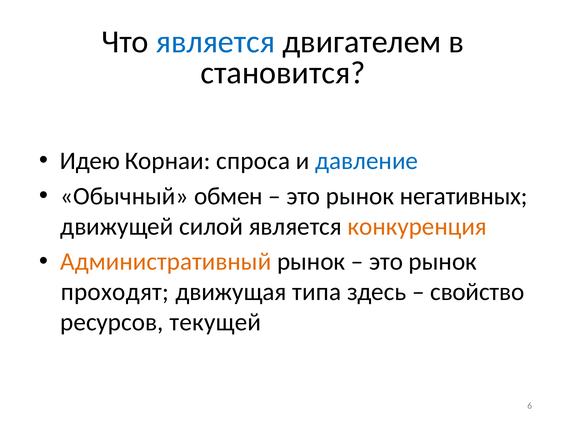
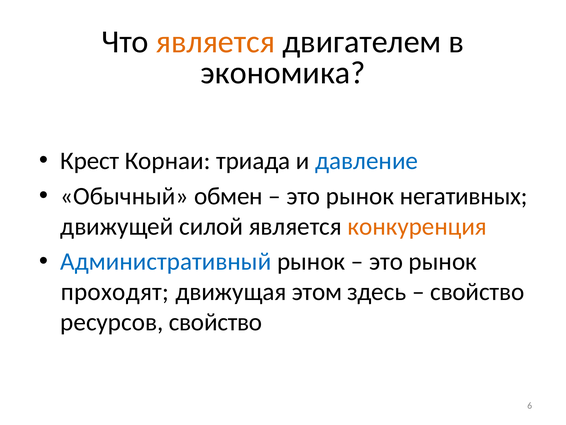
является at (215, 42) colour: blue -> orange
становится: становится -> экономика
Идею: Идею -> Крест
спроса: спроса -> триада
Административный colour: orange -> blue
типа: типа -> этом
ресурсов текущей: текущей -> свойство
